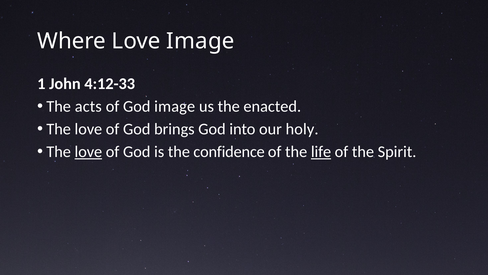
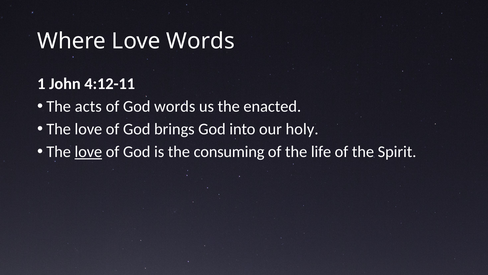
Love Image: Image -> Words
4:12-33: 4:12-33 -> 4:12-11
God image: image -> words
confidence: confidence -> consuming
life underline: present -> none
